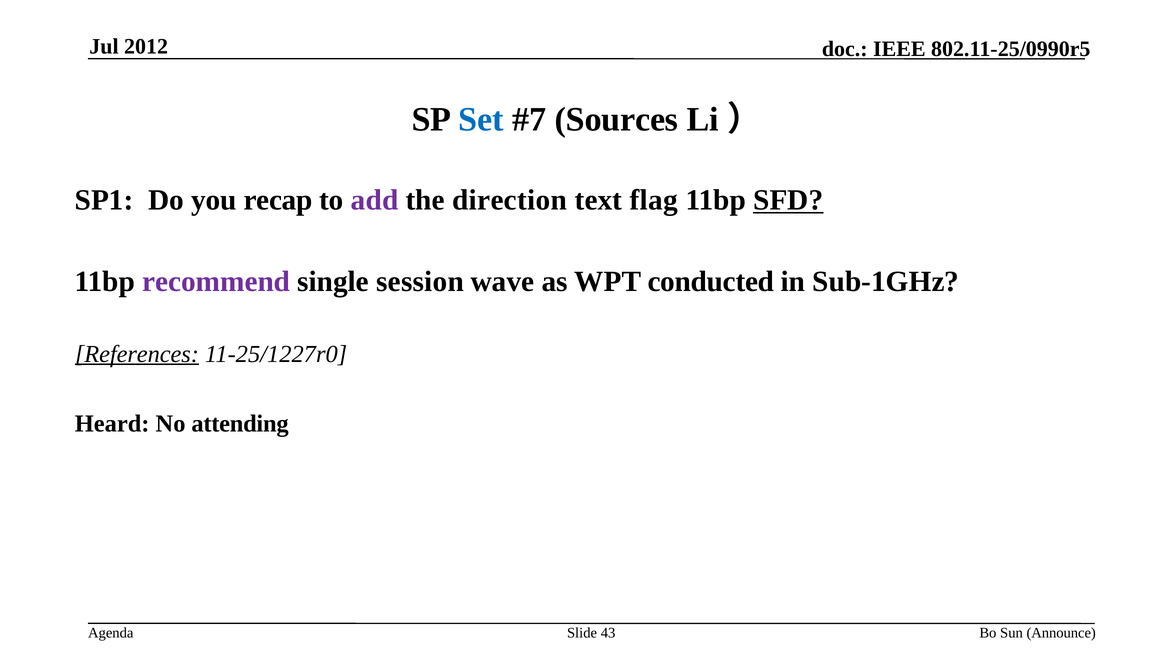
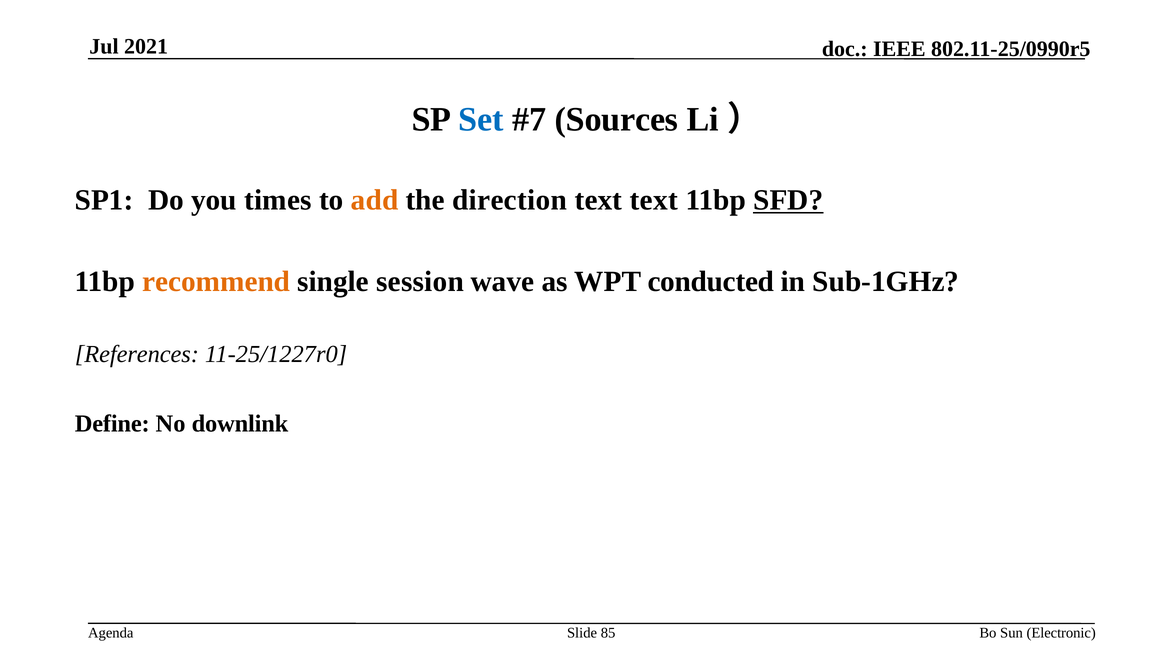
2012: 2012 -> 2021
recap: recap -> times
add colour: purple -> orange
text flag: flag -> text
recommend colour: purple -> orange
References underline: present -> none
Heard: Heard -> Define
attending: attending -> downlink
43: 43 -> 85
Announce: Announce -> Electronic
